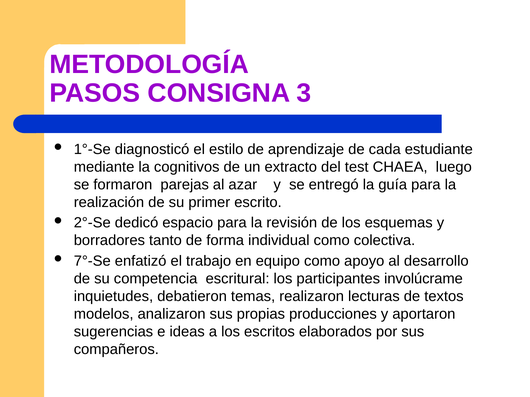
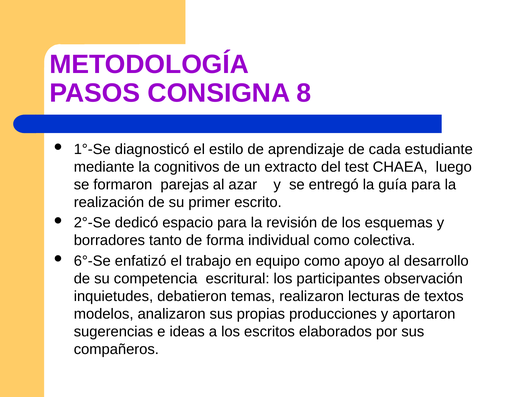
3: 3 -> 8
7°-Se: 7°-Se -> 6°-Se
involúcrame: involúcrame -> observación
